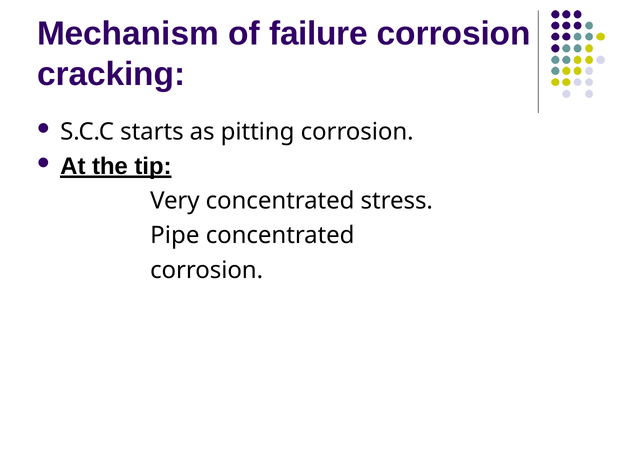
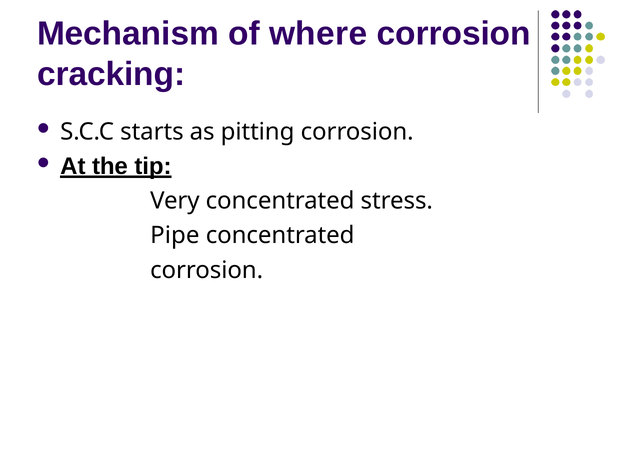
failure: failure -> where
